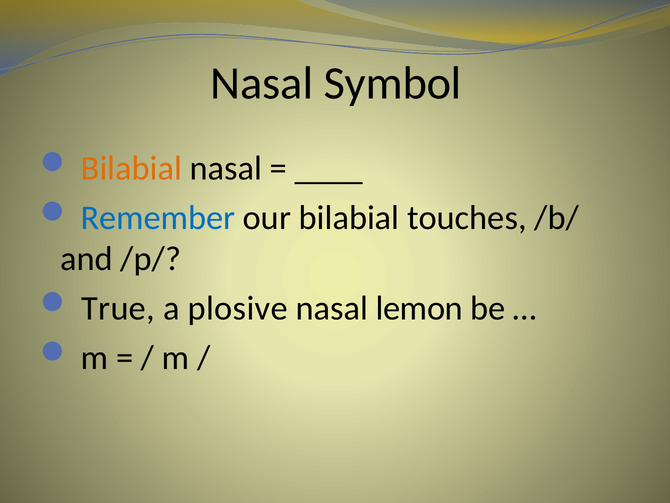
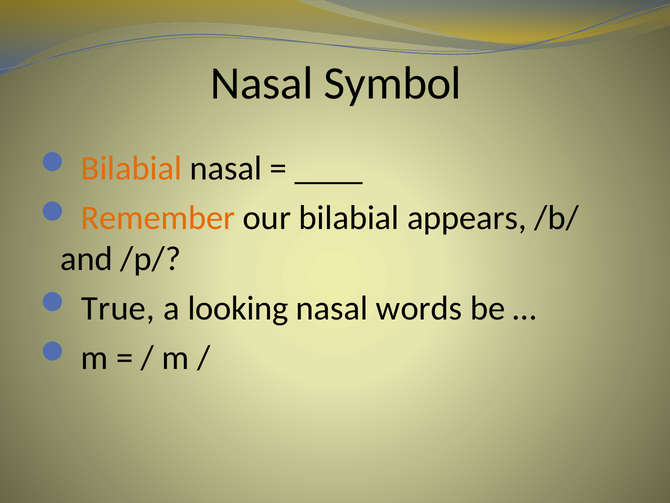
Remember colour: blue -> orange
touches: touches -> appears
plosive: plosive -> looking
lemon: lemon -> words
